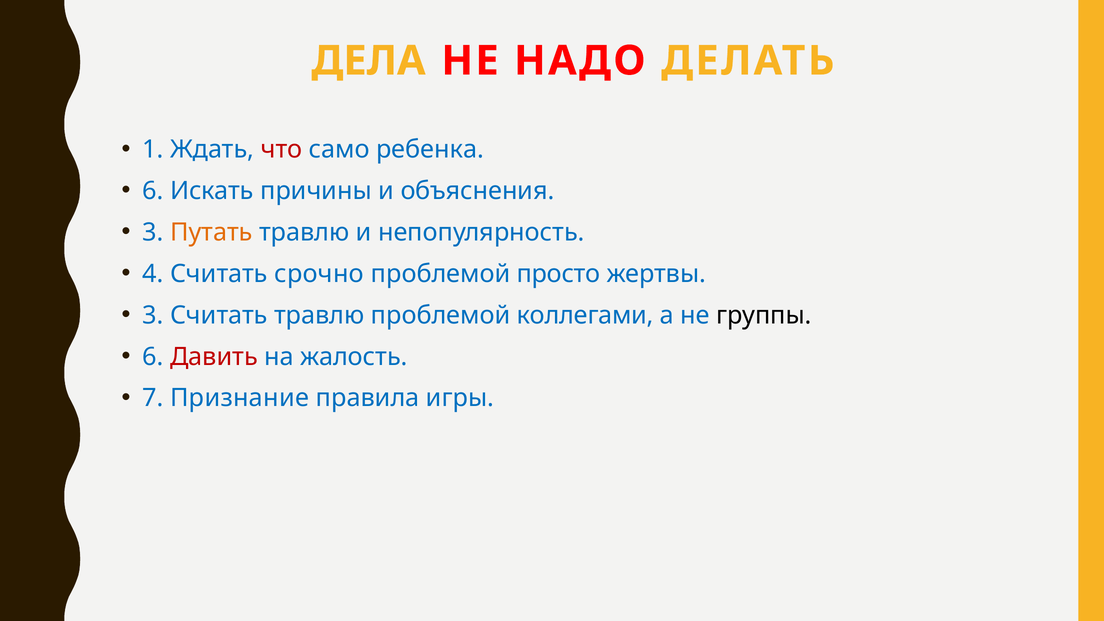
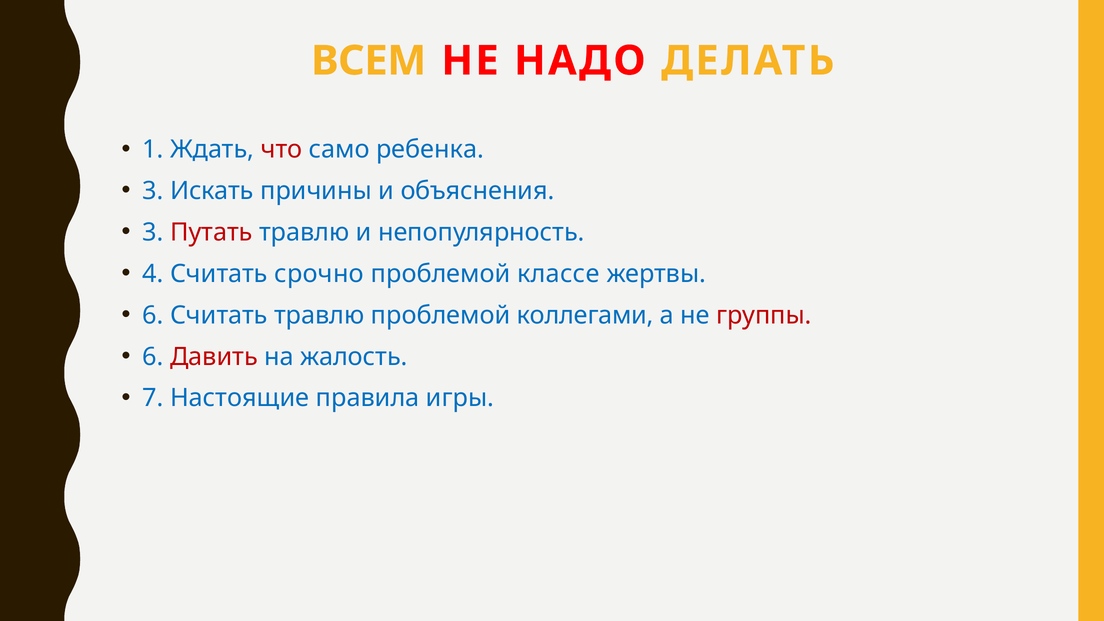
ДЕЛА: ДЕЛА -> ВСЕМ
6 at (153, 191): 6 -> 3
Путать colour: orange -> red
просто: просто -> классе
3 at (153, 315): 3 -> 6
группы colour: black -> red
Признание: Признание -> Настоящие
